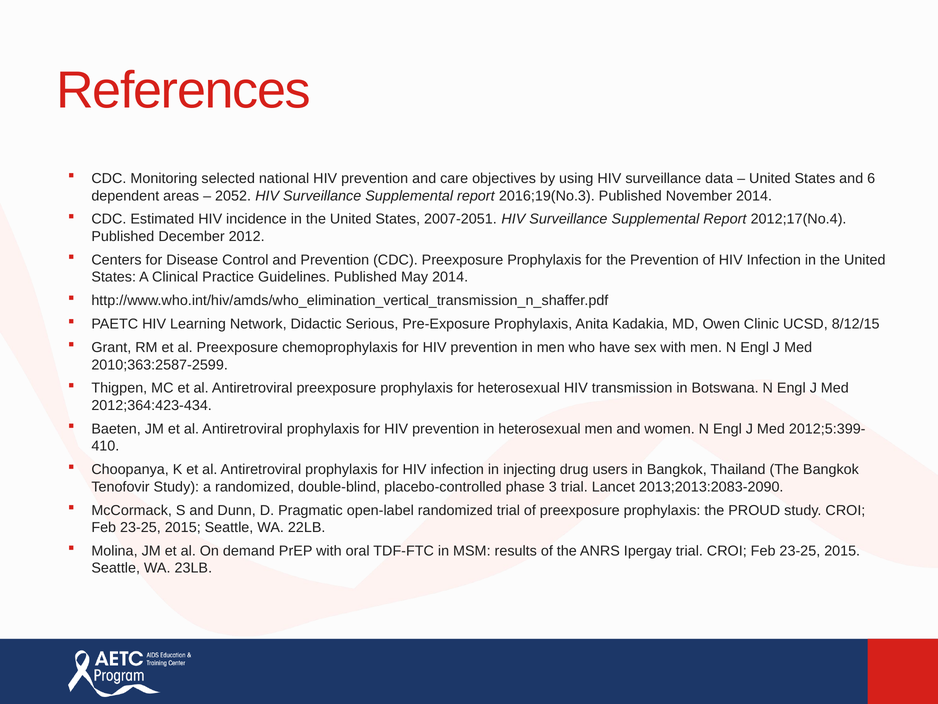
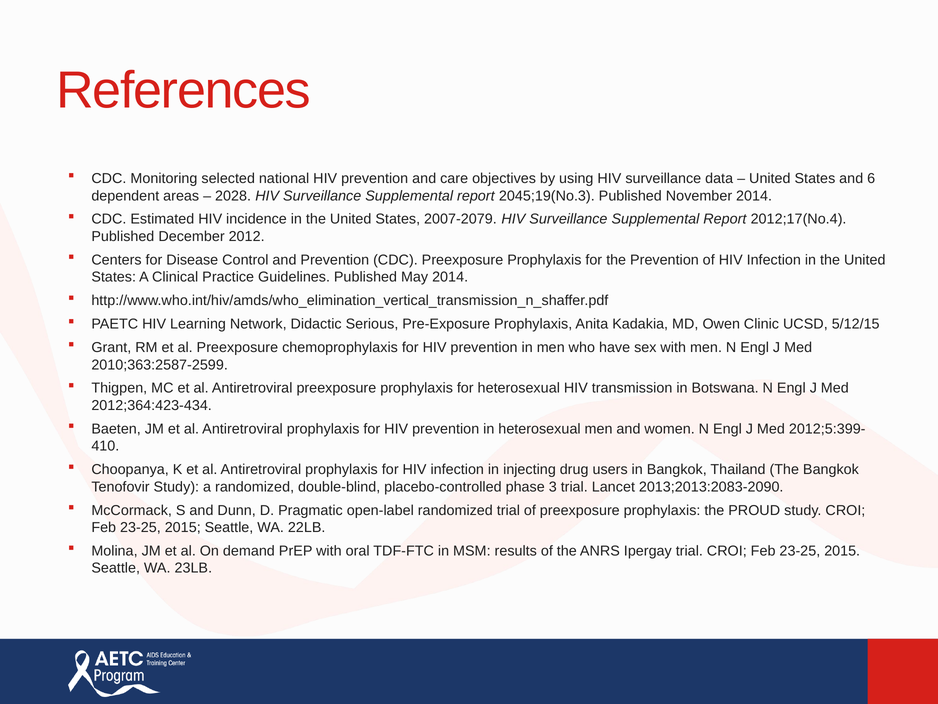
2052: 2052 -> 2028
2016;19(No.3: 2016;19(No.3 -> 2045;19(No.3
2007-2051: 2007-2051 -> 2007-2079
8/12/15: 8/12/15 -> 5/12/15
